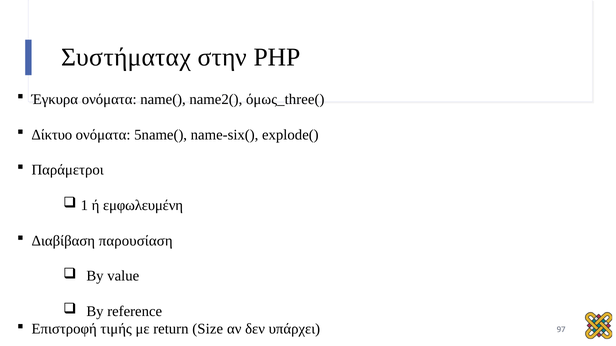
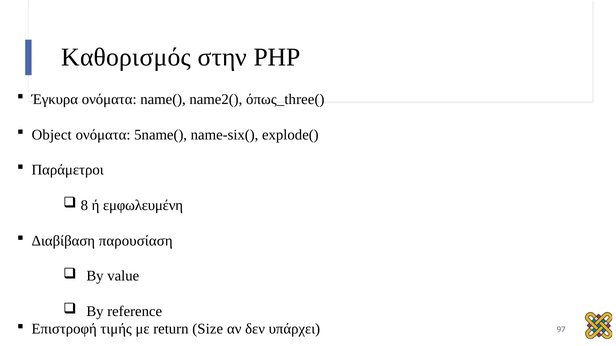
Συστήματαχ: Συστήματαχ -> Καθορισμός
όμως_three(: όμως_three( -> όπως_three(
Δίκτυο: Δίκτυο -> Object
1: 1 -> 8
